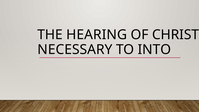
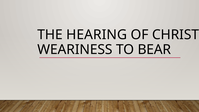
NECESSARY: NECESSARY -> WEARINESS
INTO: INTO -> BEAR
